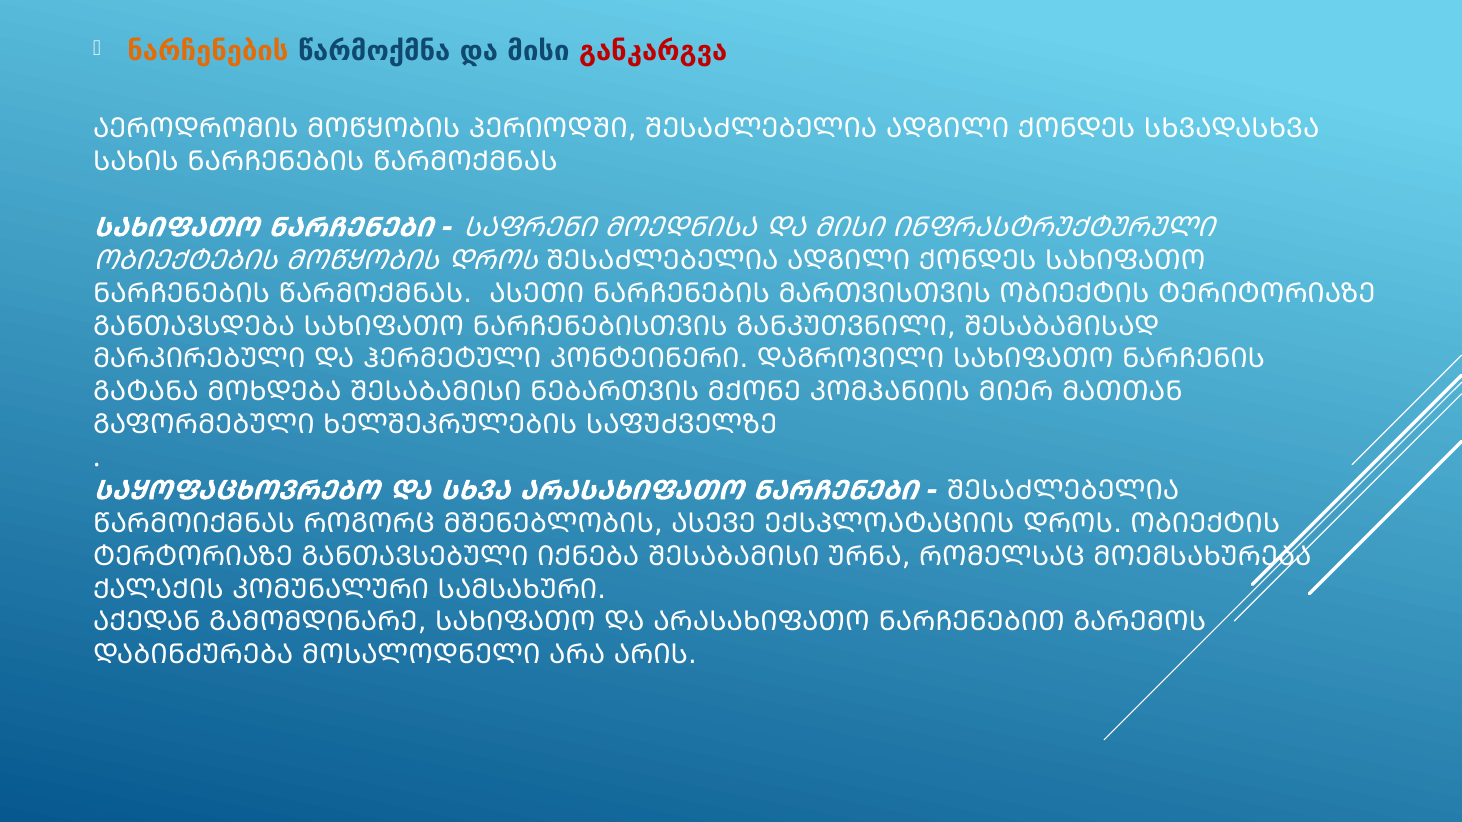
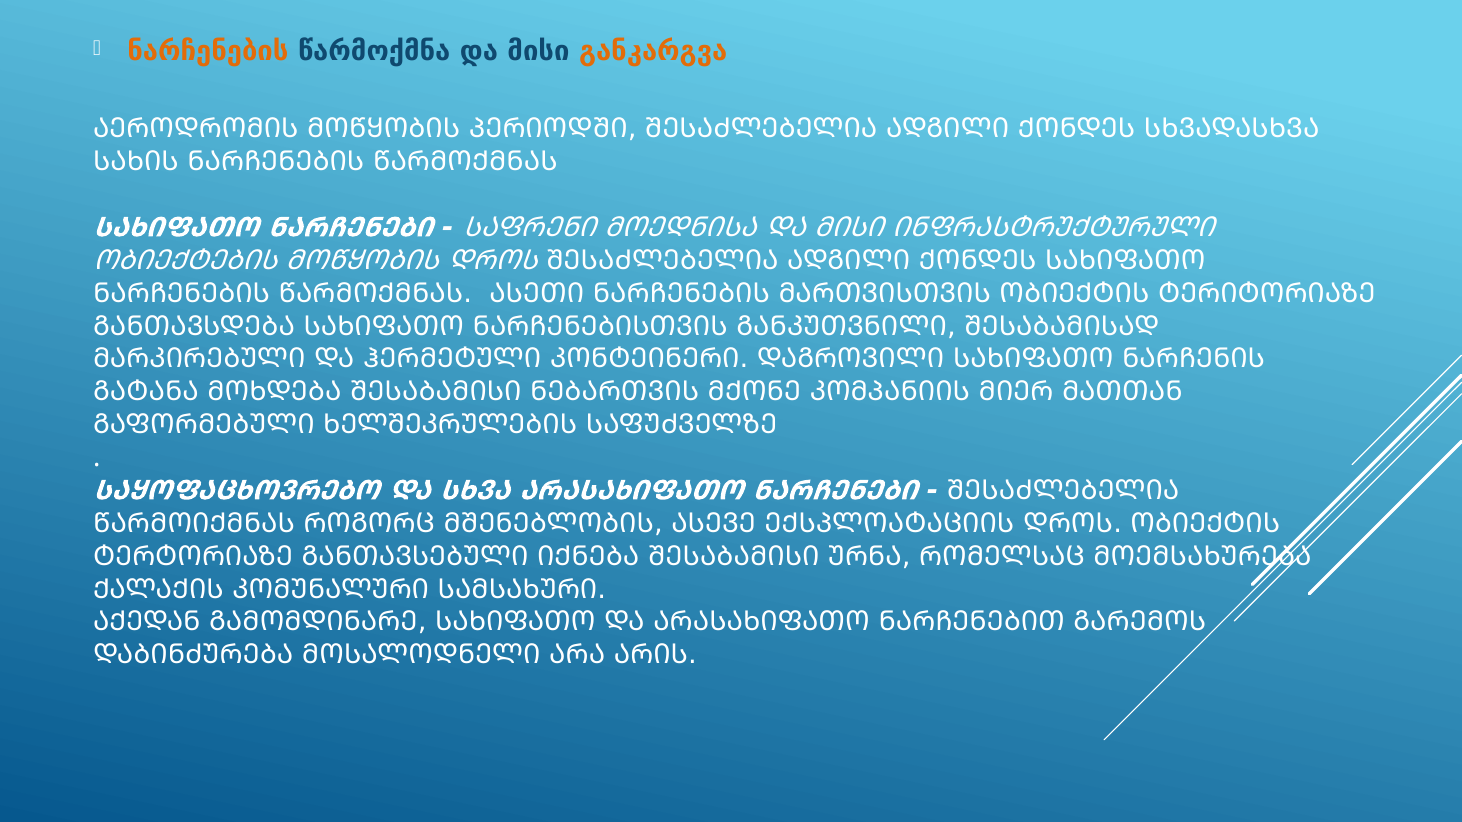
განკარგვა colour: red -> orange
